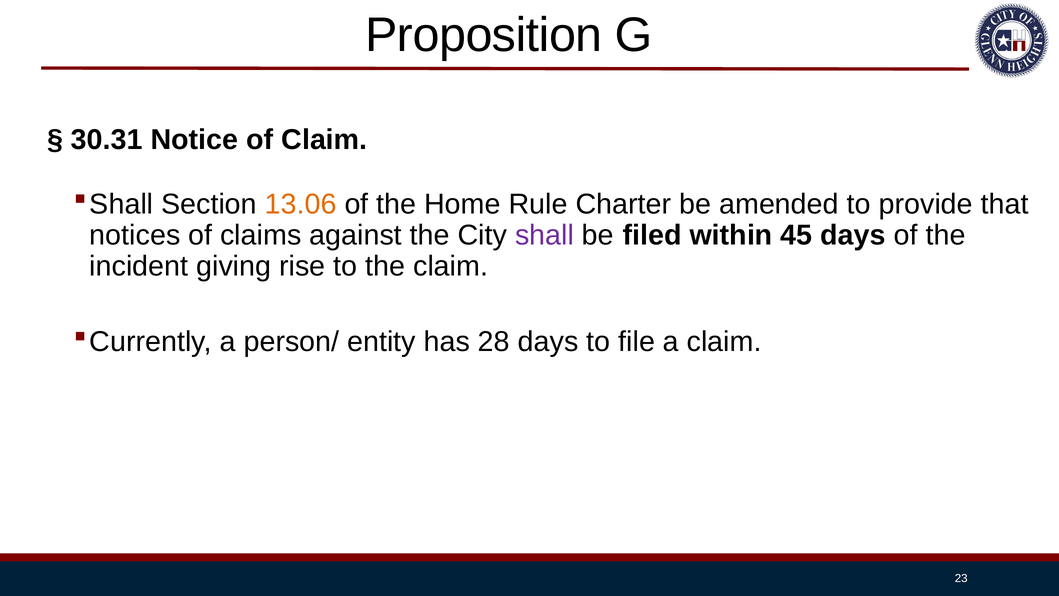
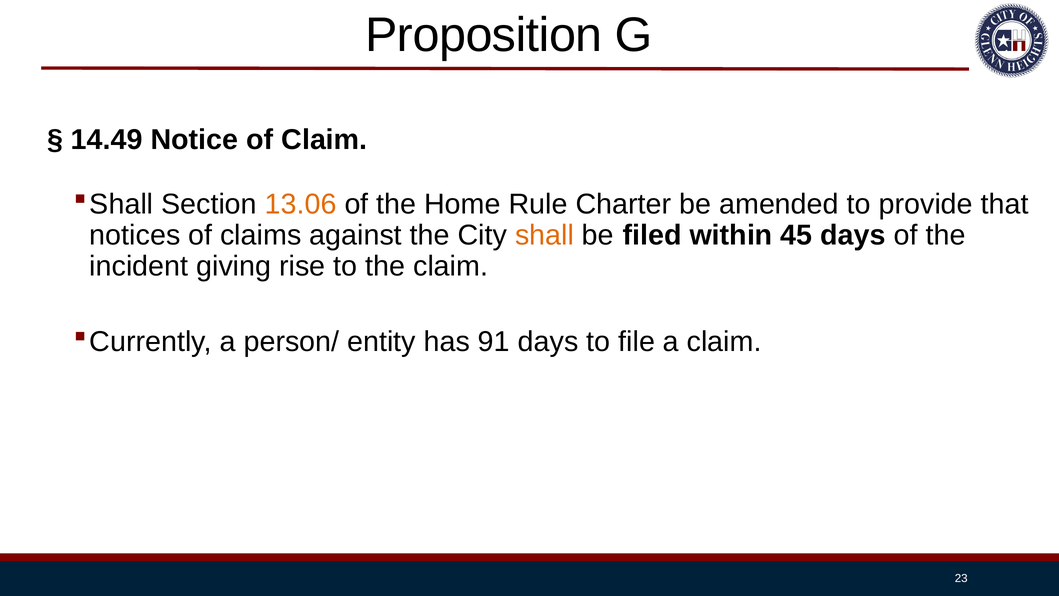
30.31: 30.31 -> 14.49
shall colour: purple -> orange
28: 28 -> 91
